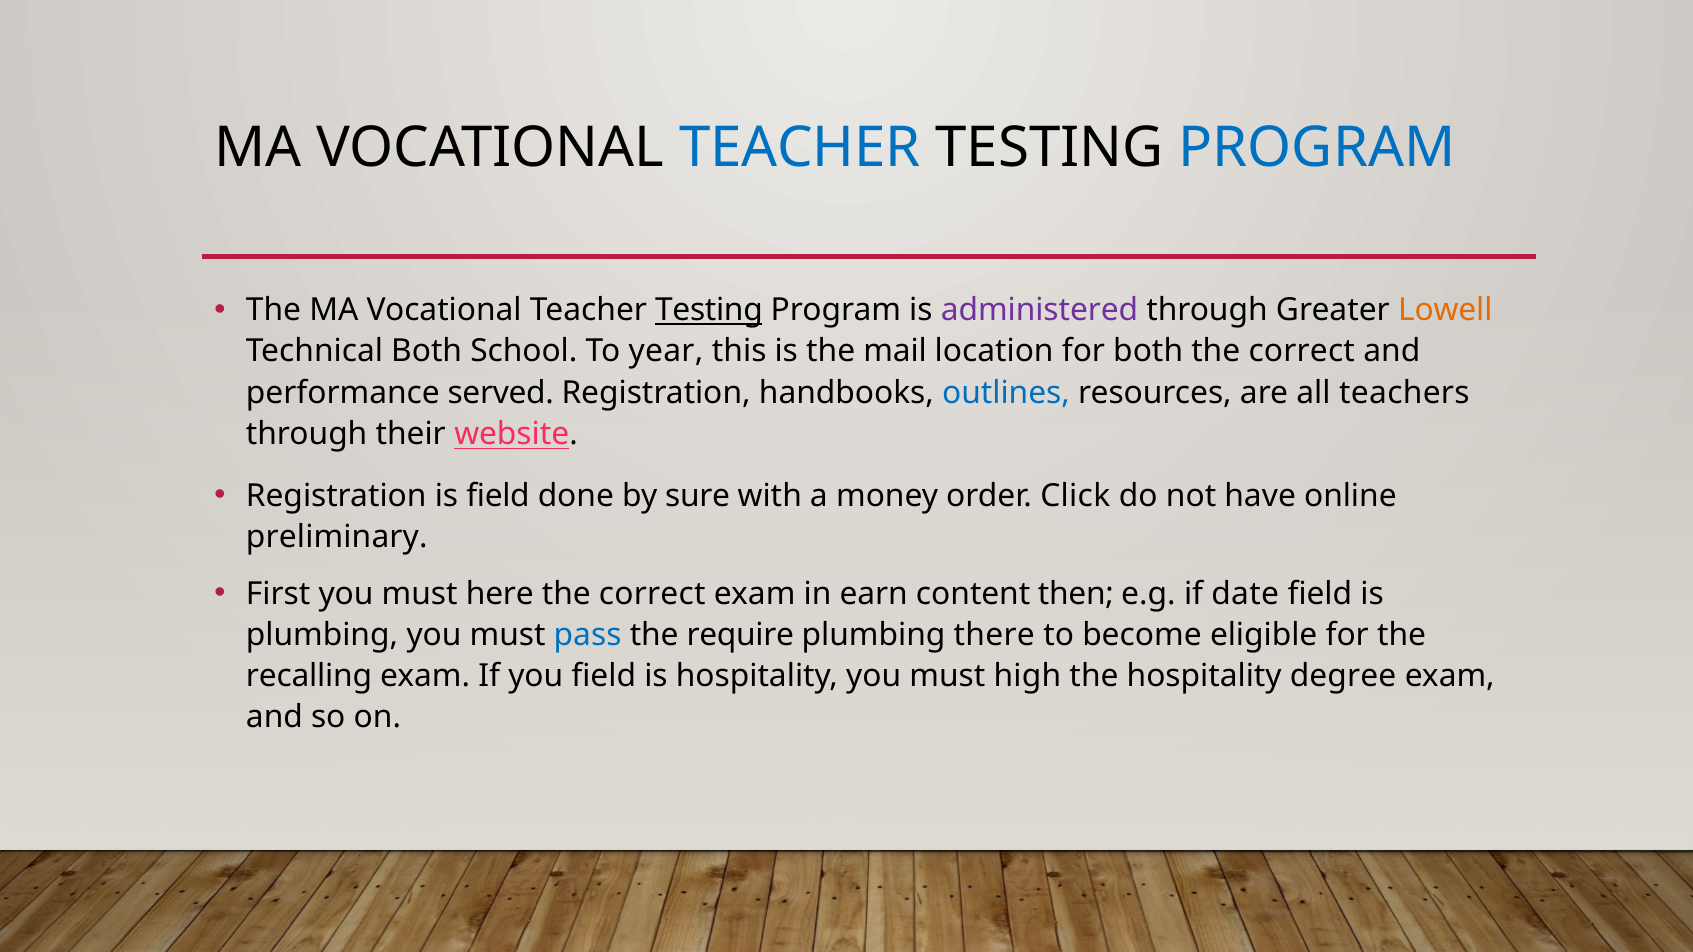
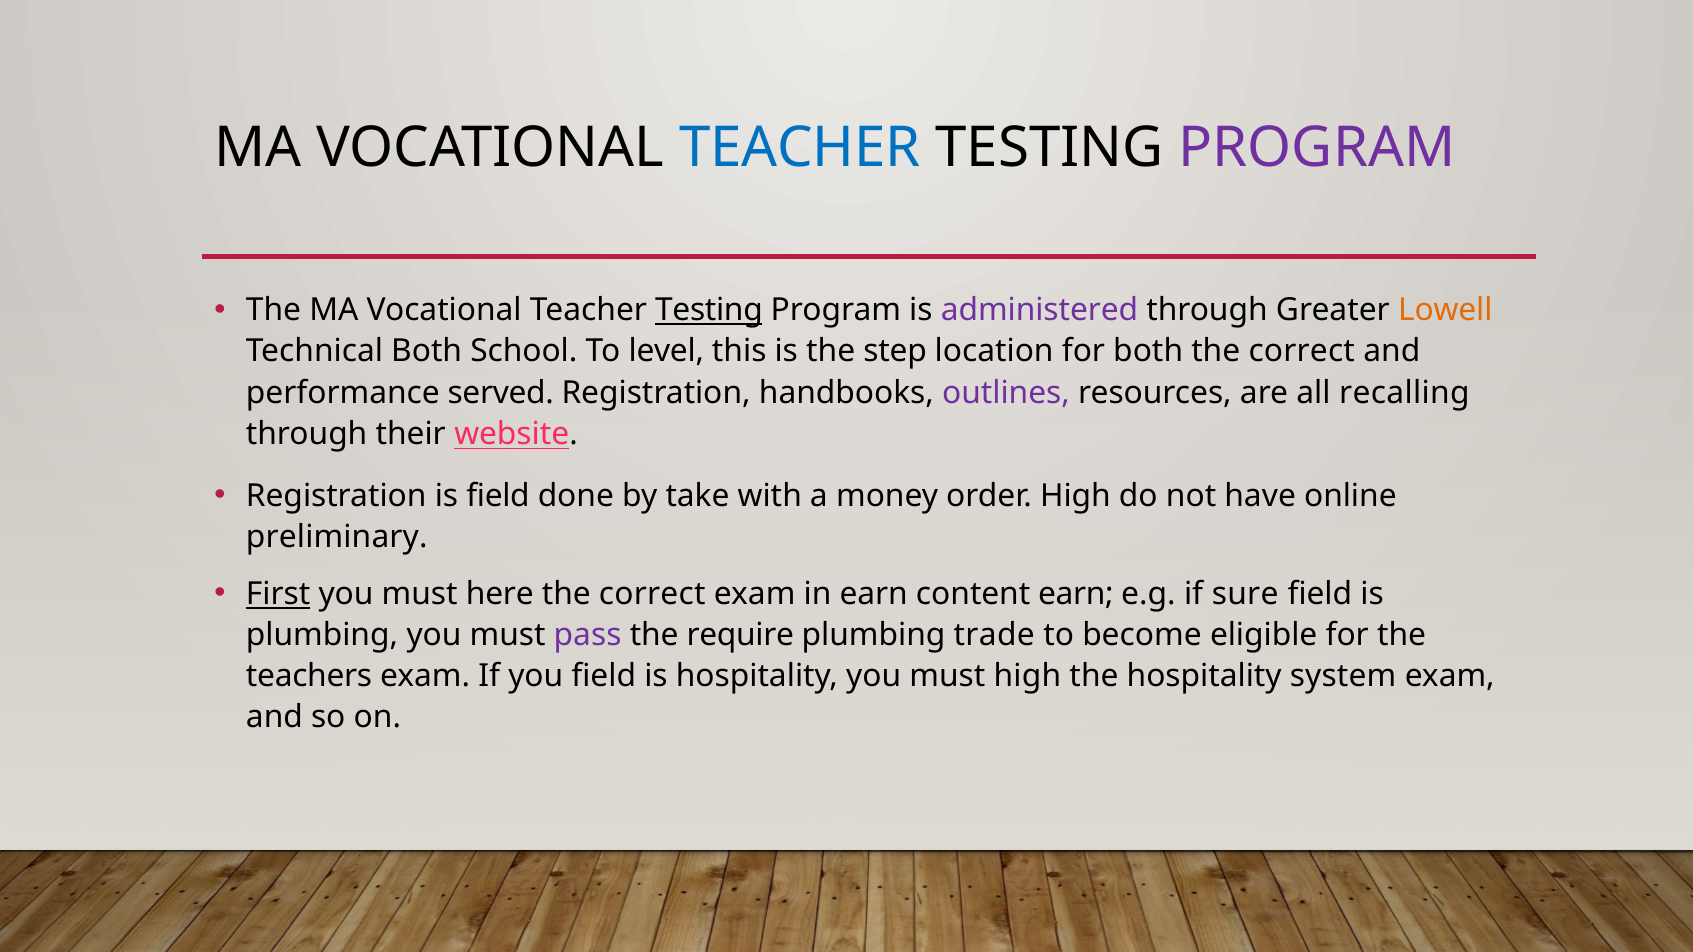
PROGRAM at (1317, 148) colour: blue -> purple
year: year -> level
mail: mail -> step
outlines colour: blue -> purple
teachers: teachers -> recalling
sure: sure -> take
order Click: Click -> High
First underline: none -> present
content then: then -> earn
date: date -> sure
pass colour: blue -> purple
there: there -> trade
recalling: recalling -> teachers
degree: degree -> system
